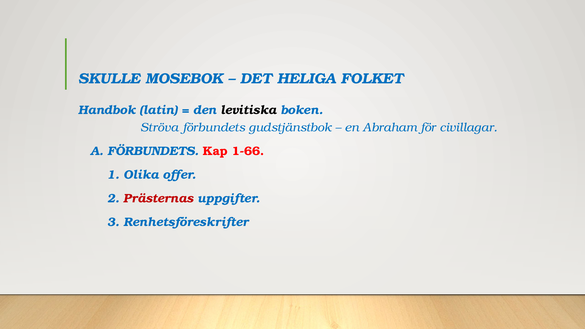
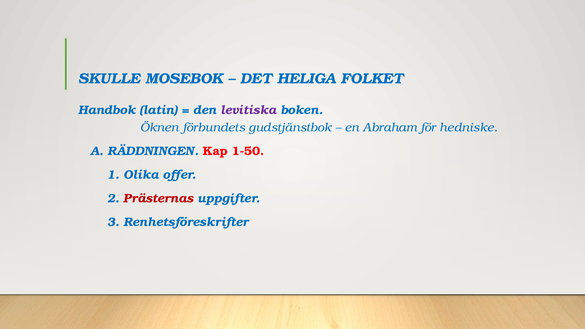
levitiska colour: black -> purple
Ströva: Ströva -> Öknen
civillagar: civillagar -> hedniske
A FÖRBUNDETS: FÖRBUNDETS -> RÄDDNINGEN
1-66: 1-66 -> 1-50
